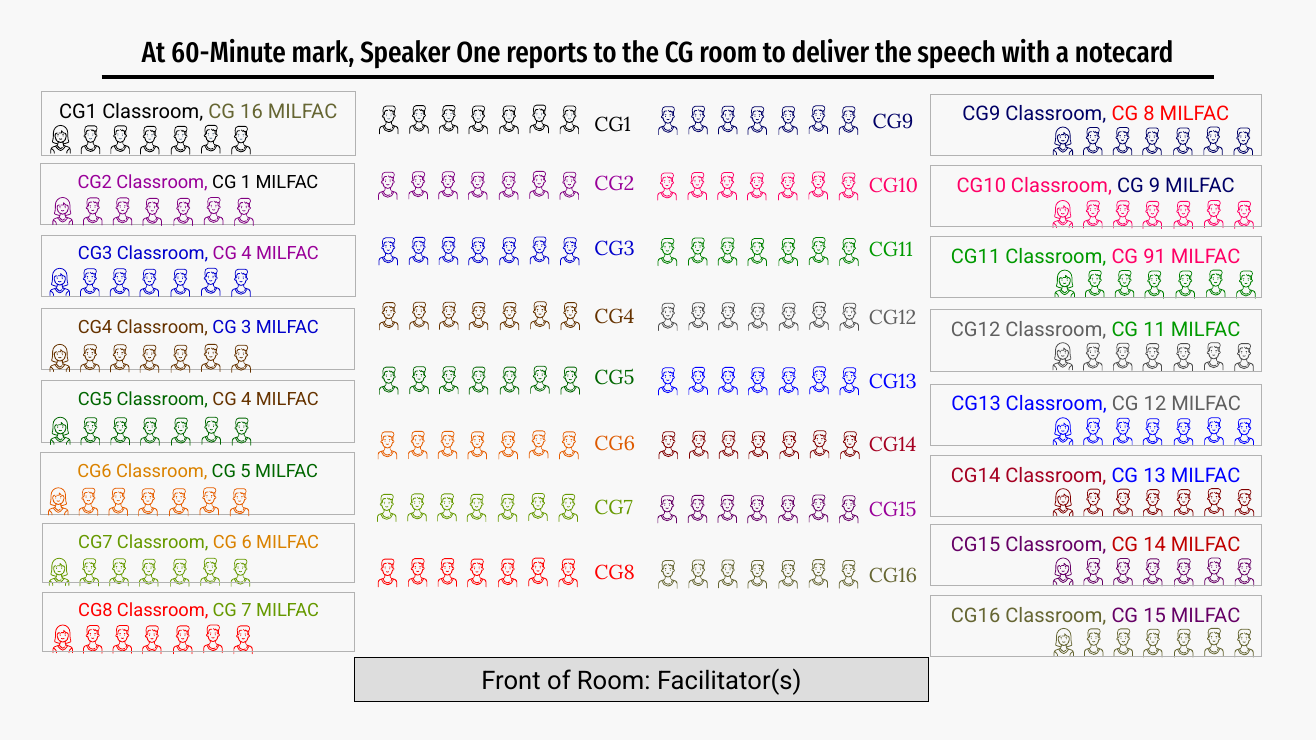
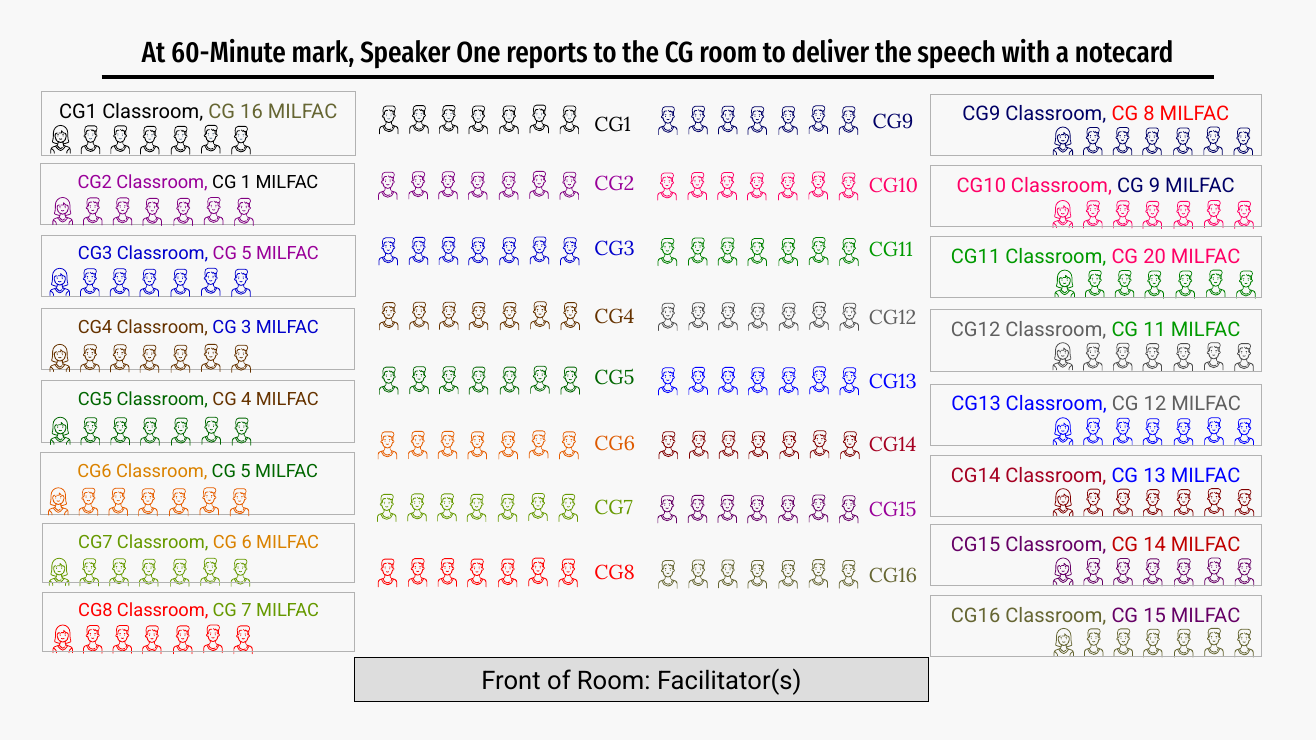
CG3 Classroom CG 4: 4 -> 5
91: 91 -> 20
